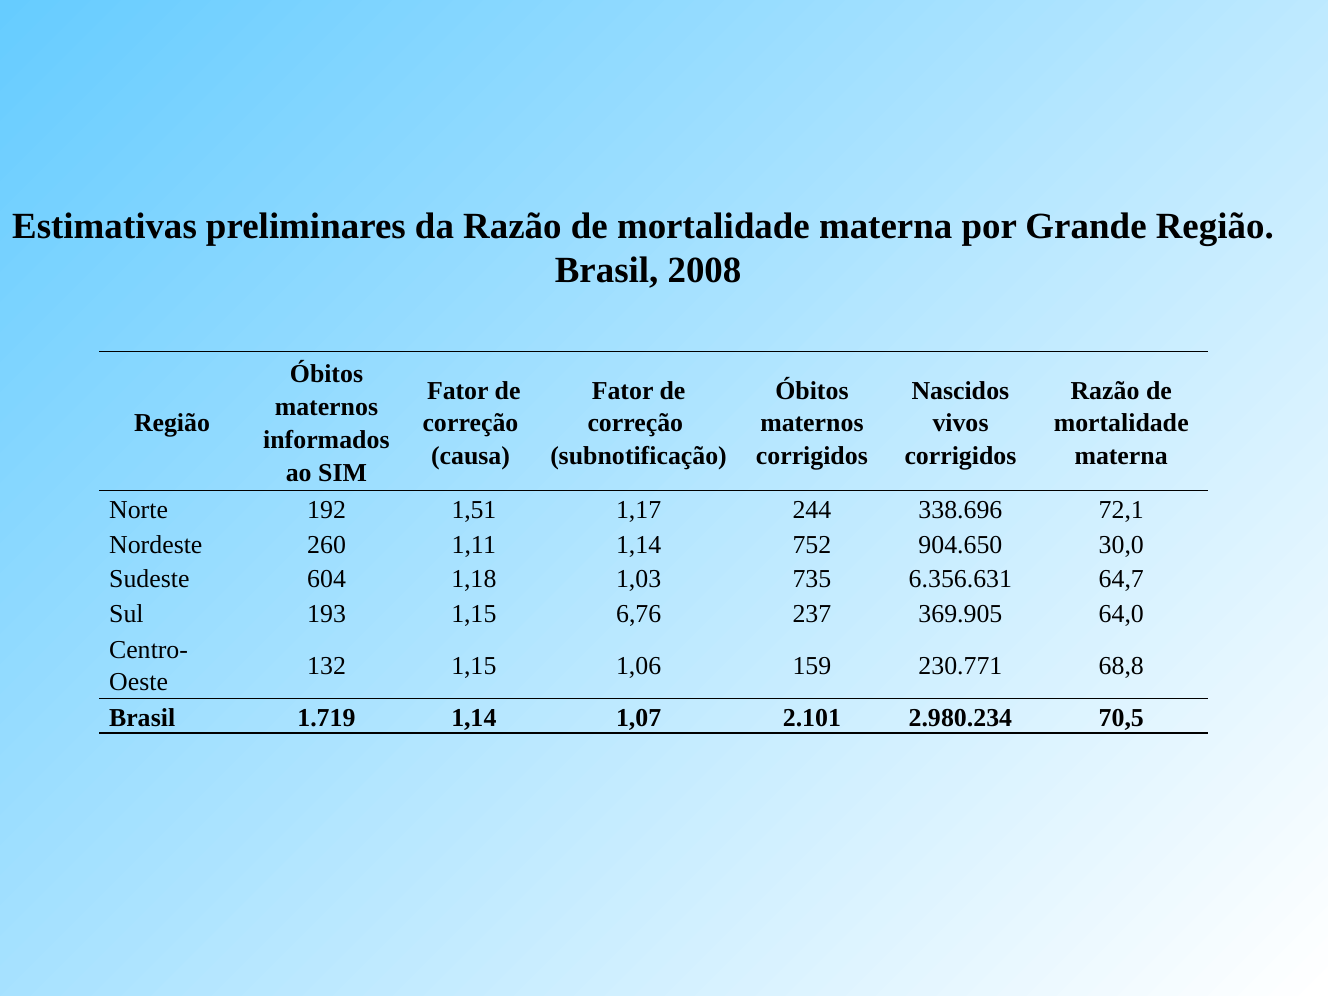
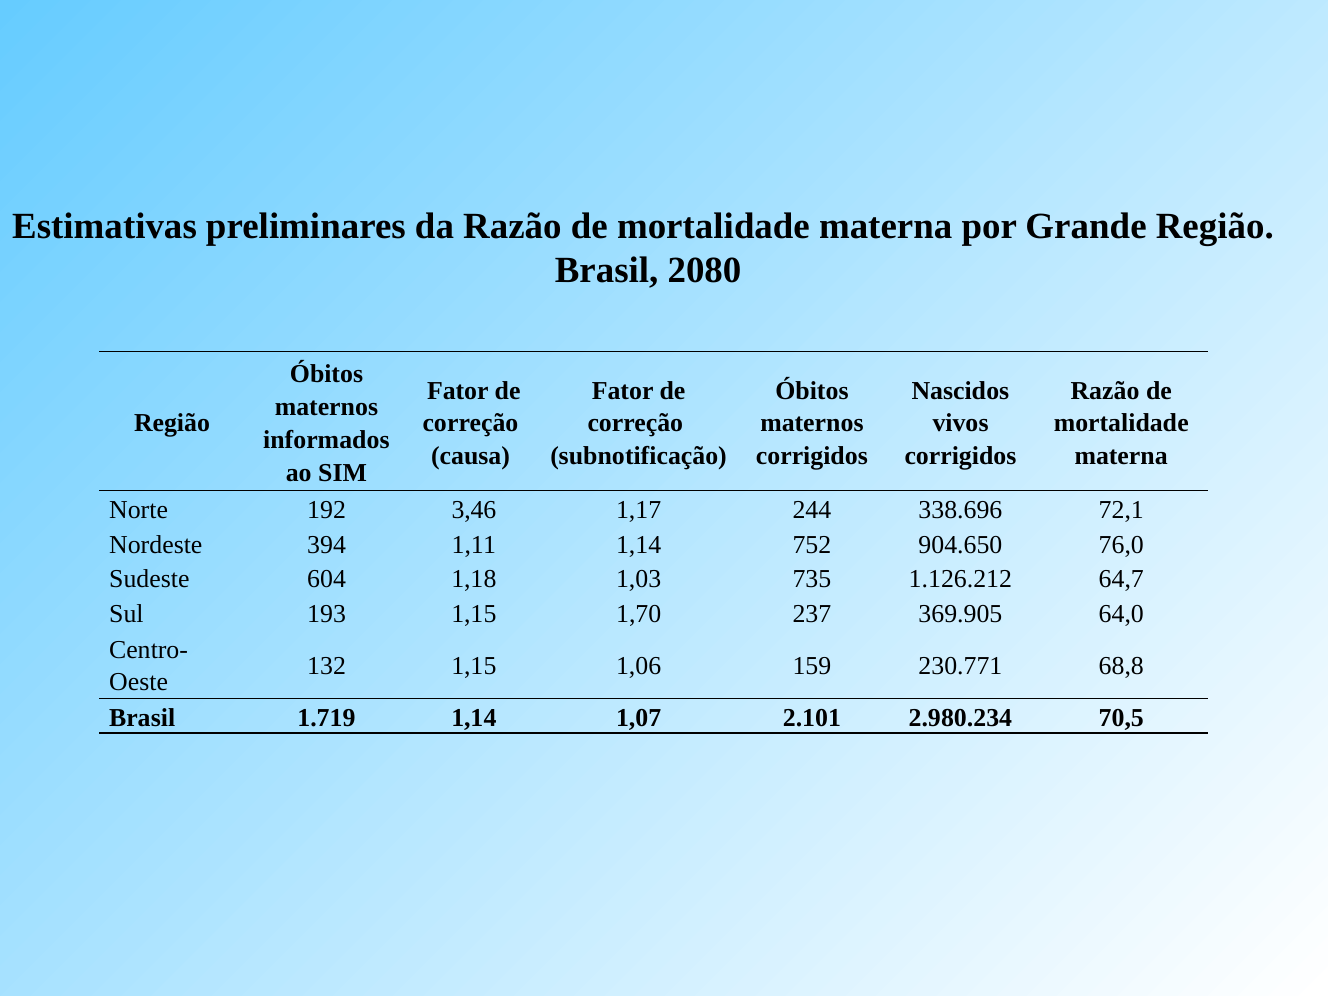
2008: 2008 -> 2080
1,51: 1,51 -> 3,46
260: 260 -> 394
30,0: 30,0 -> 76,0
6.356.631: 6.356.631 -> 1.126.212
6,76: 6,76 -> 1,70
